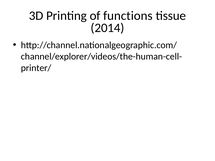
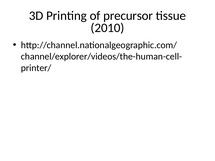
functions: functions -> precursor
2014: 2014 -> 2010
